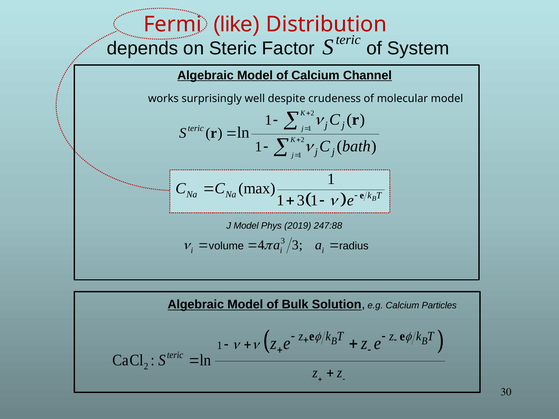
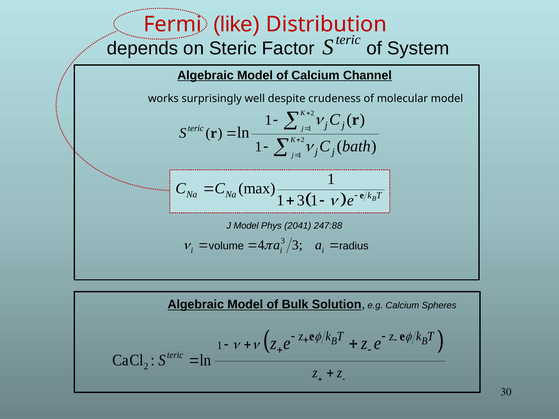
2019: 2019 -> 2041
Particles: Particles -> Spheres
